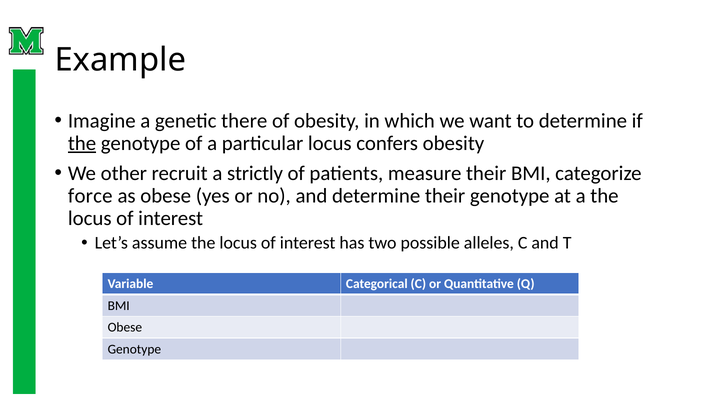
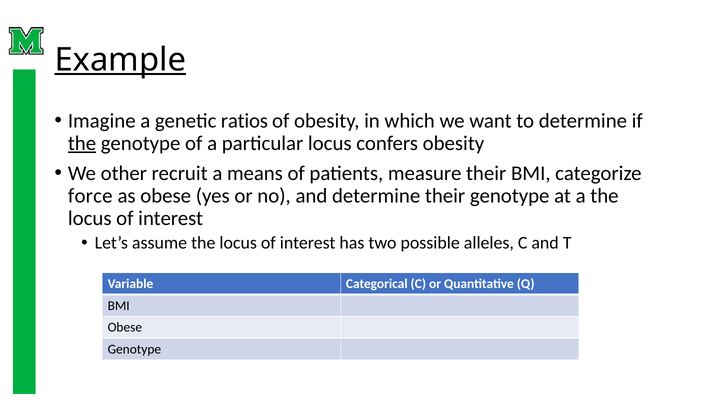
Example underline: none -> present
there: there -> ratios
strictly: strictly -> means
